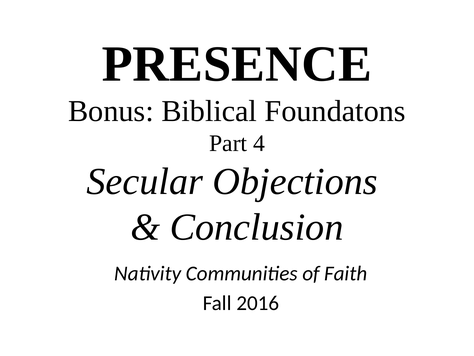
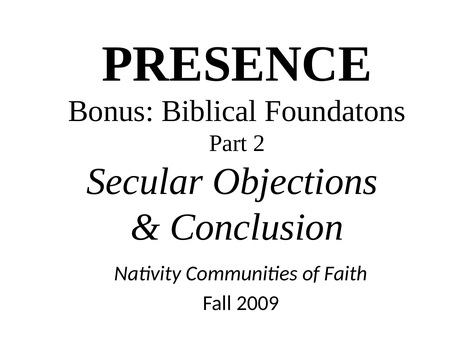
4: 4 -> 2
2016: 2016 -> 2009
